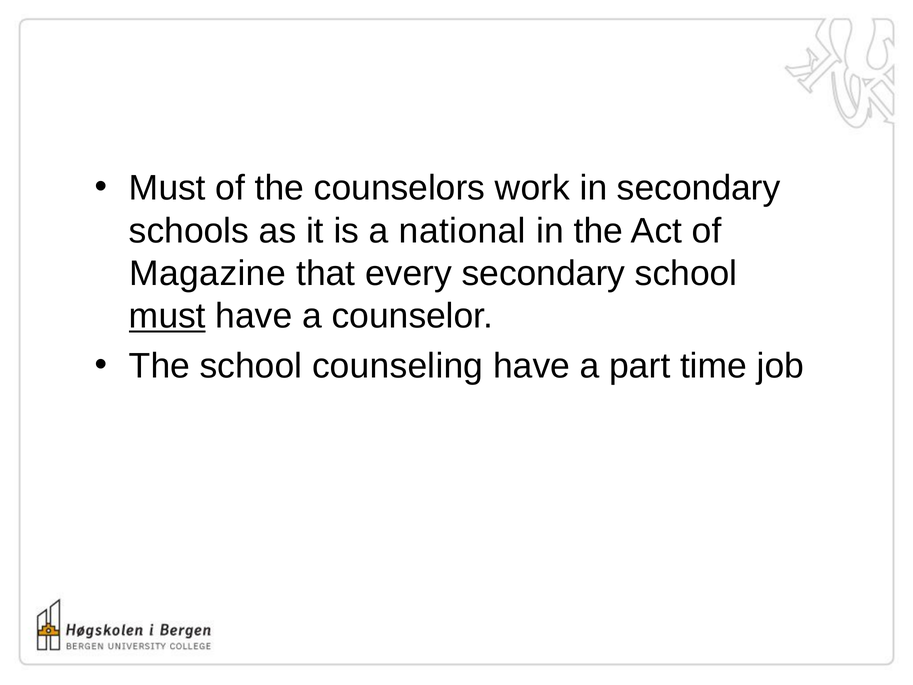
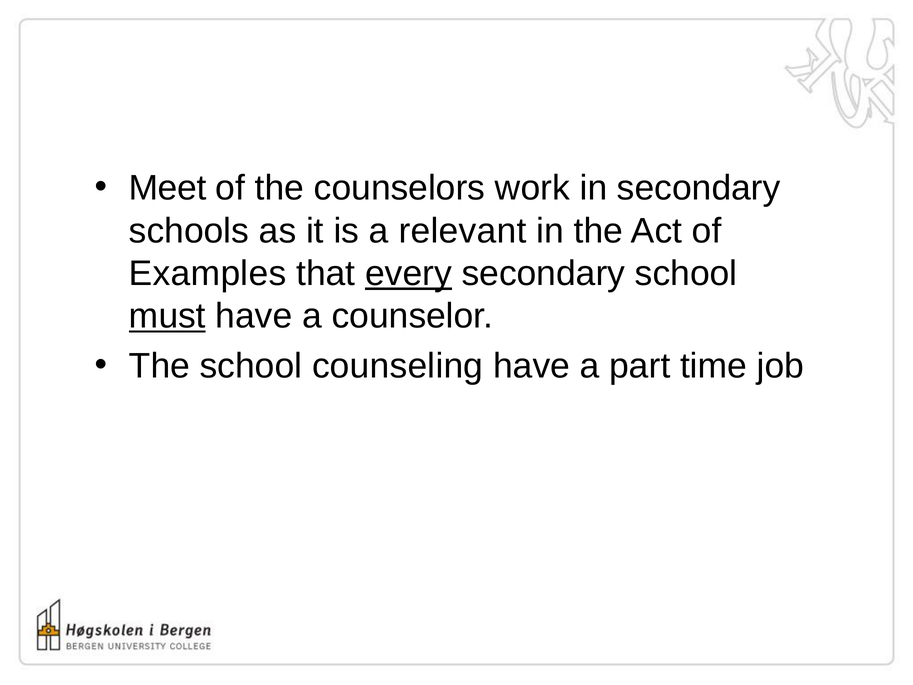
Must at (167, 188): Must -> Meet
national: national -> relevant
Magazine: Magazine -> Examples
every underline: none -> present
